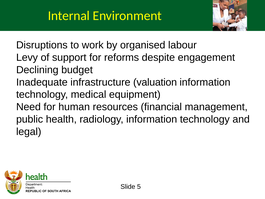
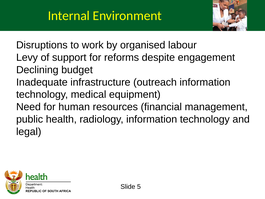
valuation: valuation -> outreach
